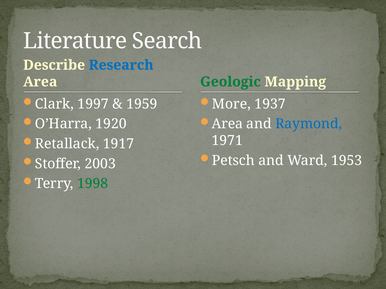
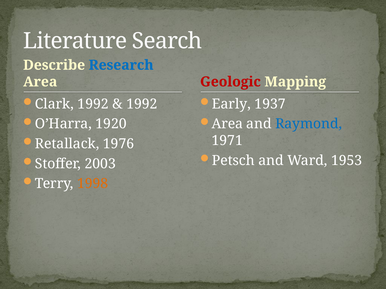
Geologic colour: green -> red
Clark 1997: 1997 -> 1992
1959 at (142, 104): 1959 -> 1992
More: More -> Early
1917: 1917 -> 1976
1998 colour: green -> orange
